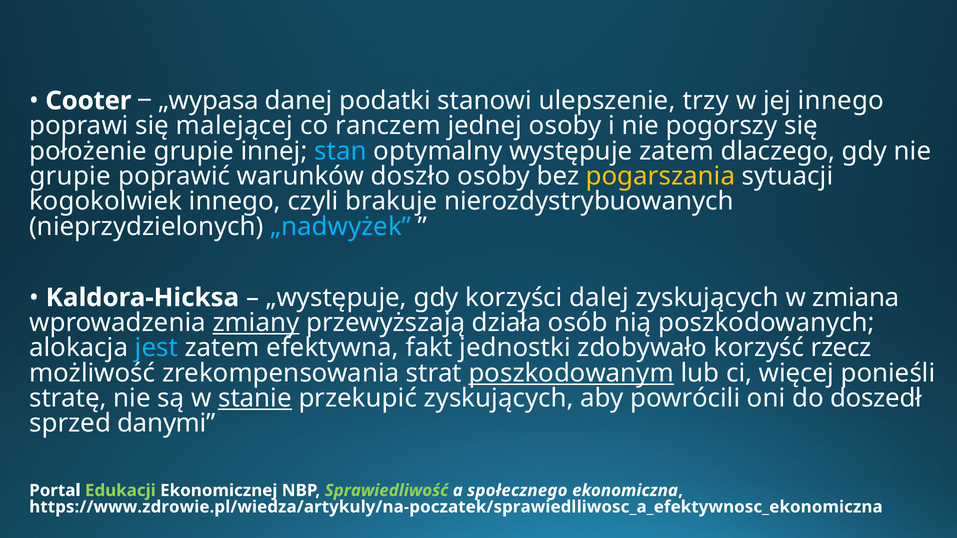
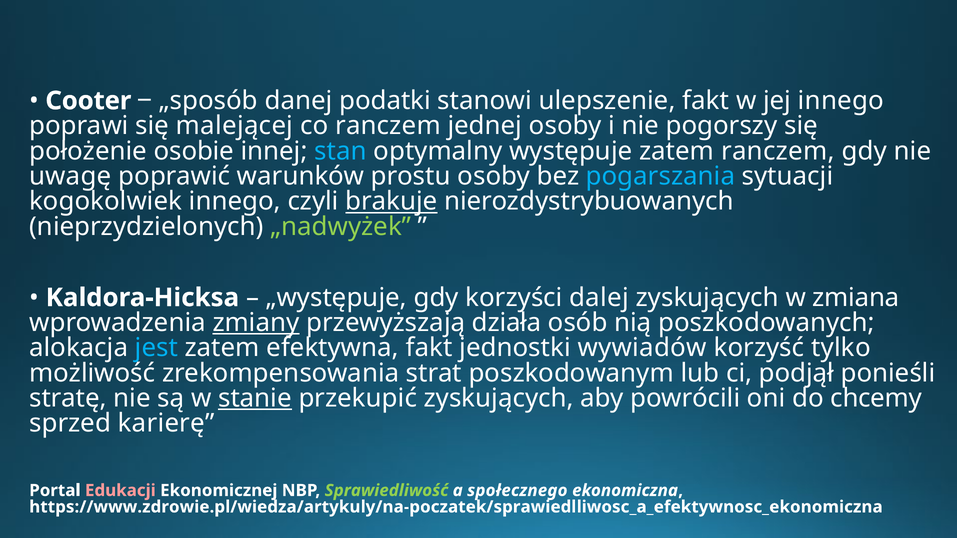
„wypasa: „wypasa -> „sposób
ulepszenie trzy: trzy -> fakt
położenie grupie: grupie -> osobie
zatem dlaczego: dlaczego -> ranczem
grupie at (70, 176): grupie -> uwagę
doszło: doszło -> prostu
pogarszania colour: yellow -> light blue
brakuje underline: none -> present
„nadwyżek colour: light blue -> light green
zdobywało: zdobywało -> wywiadów
rzecz: rzecz -> tylko
poszkodowanym underline: present -> none
więcej: więcej -> podjął
doszedł: doszedł -> chcemy
danymi: danymi -> karierę
Edukacji colour: light green -> pink
